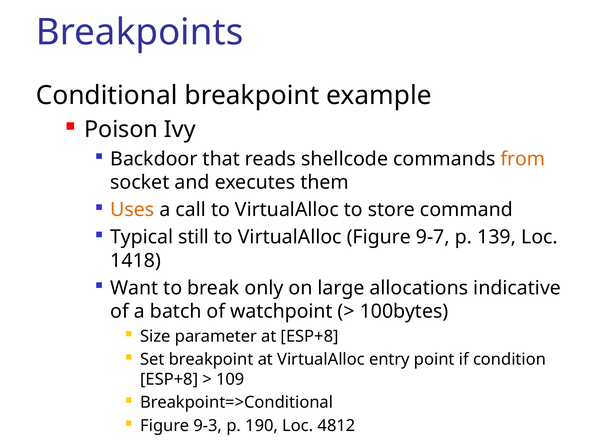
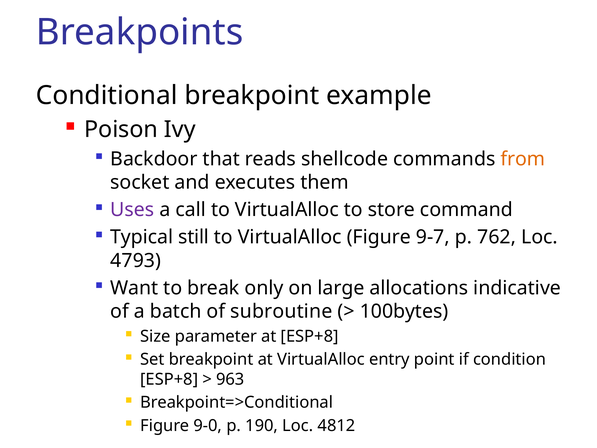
Uses colour: orange -> purple
139: 139 -> 762
1418: 1418 -> 4793
watchpoint: watchpoint -> subroutine
109: 109 -> 963
9-3: 9-3 -> 9-0
